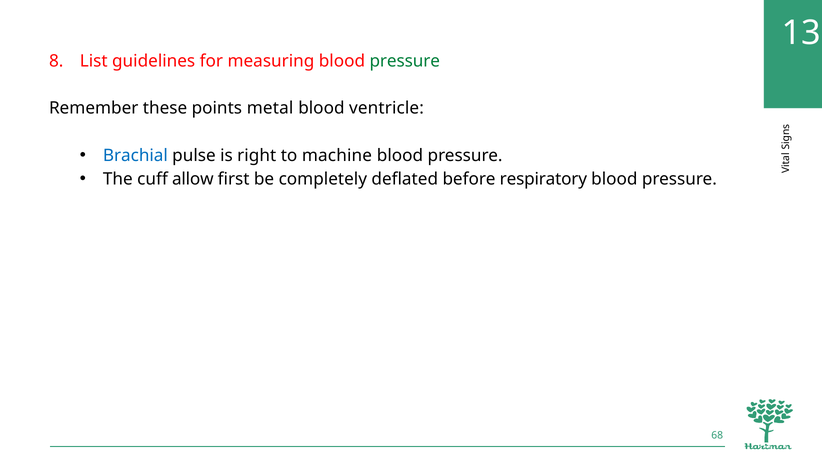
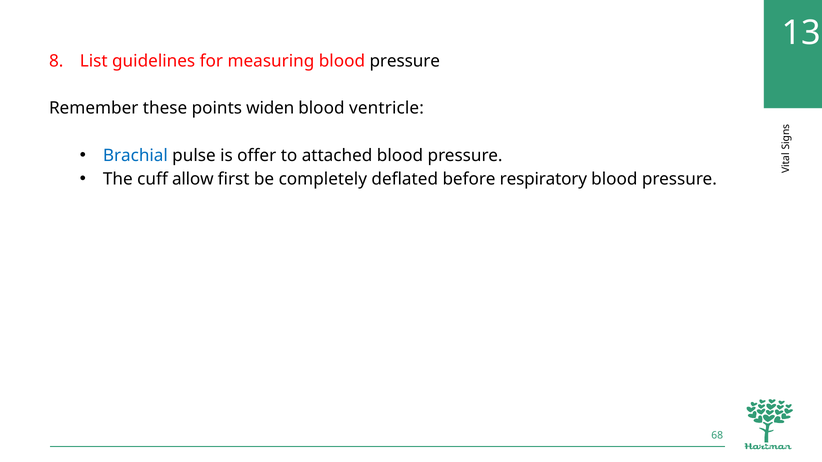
pressure at (405, 61) colour: green -> black
metal: metal -> widen
right: right -> offer
machine: machine -> attached
